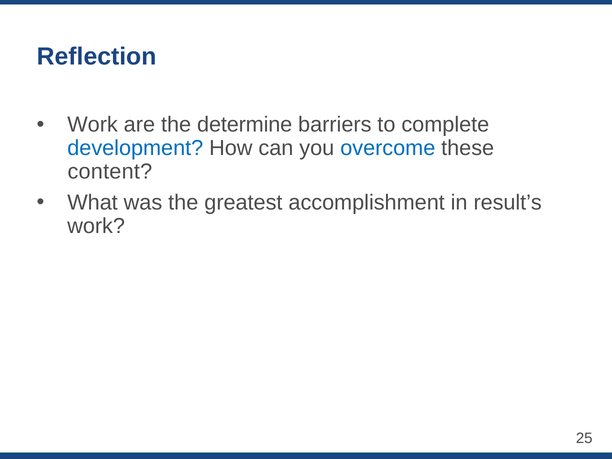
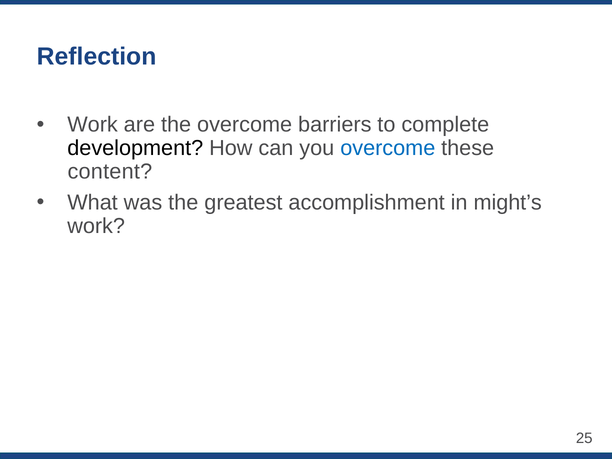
the determine: determine -> overcome
development colour: blue -> black
result’s: result’s -> might’s
